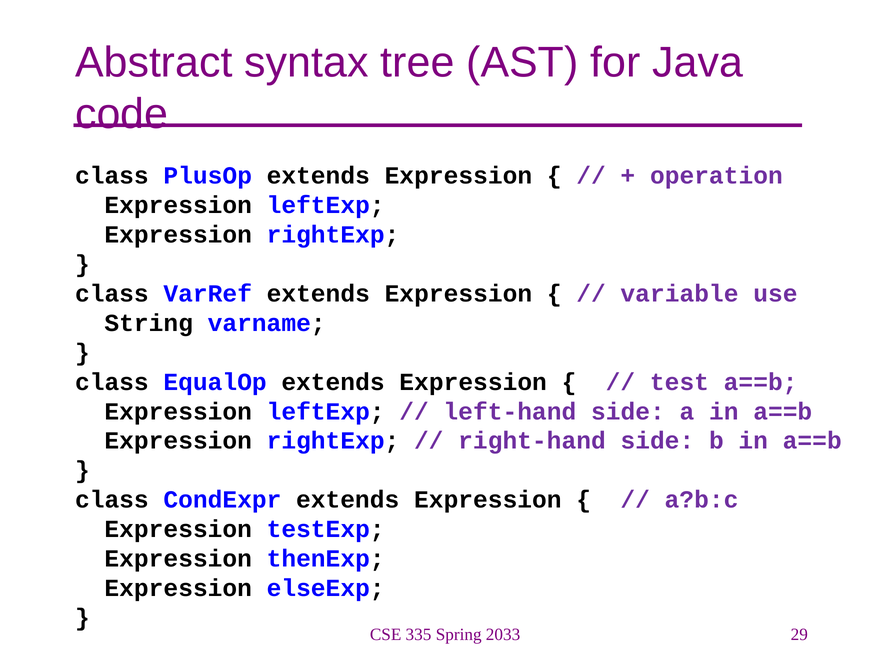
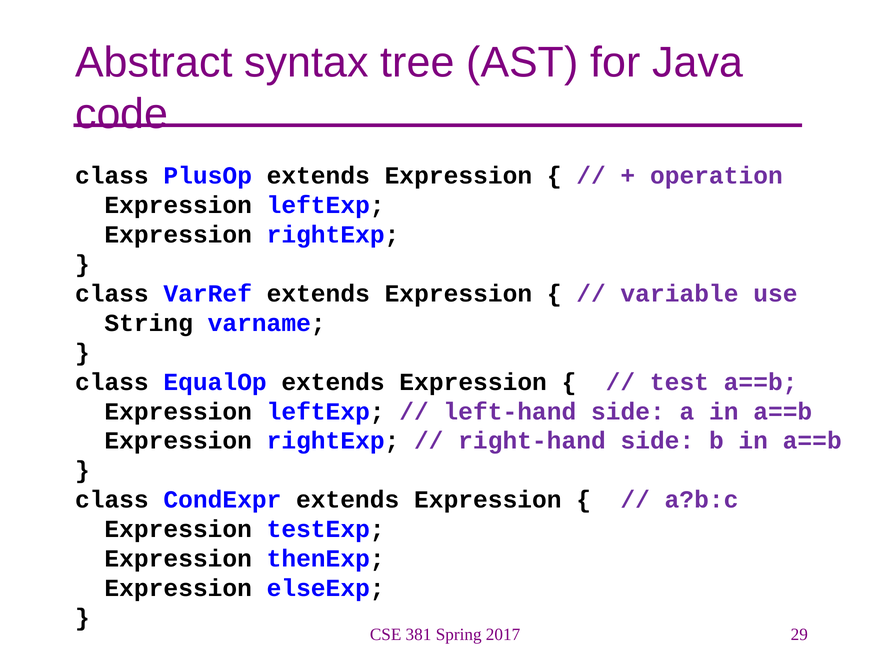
335: 335 -> 381
2033: 2033 -> 2017
